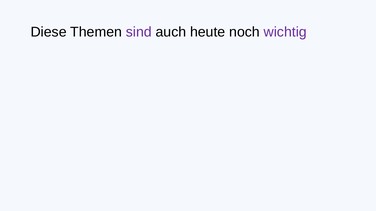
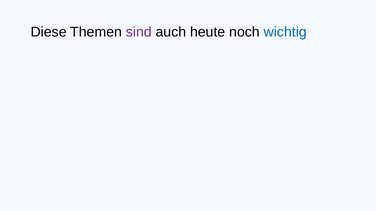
wichtig colour: purple -> blue
